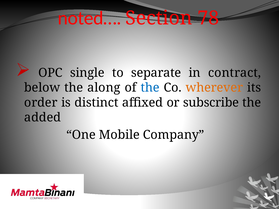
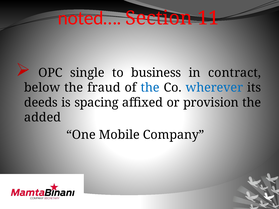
78: 78 -> 11
separate: separate -> business
along: along -> fraud
wherever colour: orange -> blue
order: order -> deeds
distinct: distinct -> spacing
subscribe: subscribe -> provision
